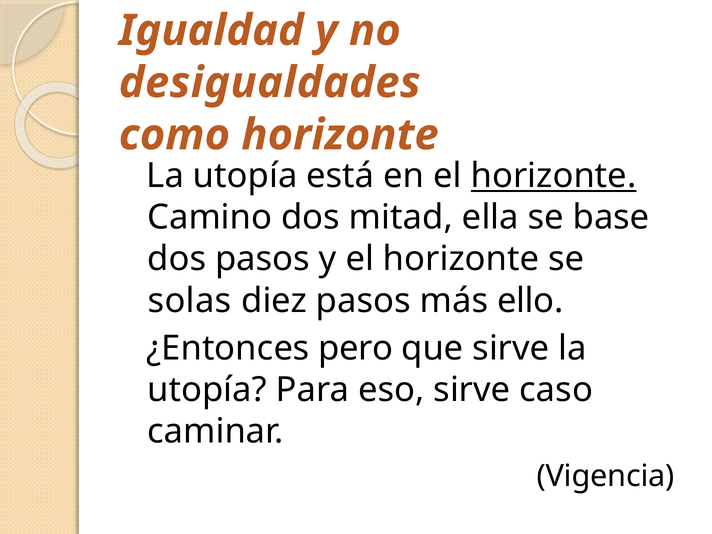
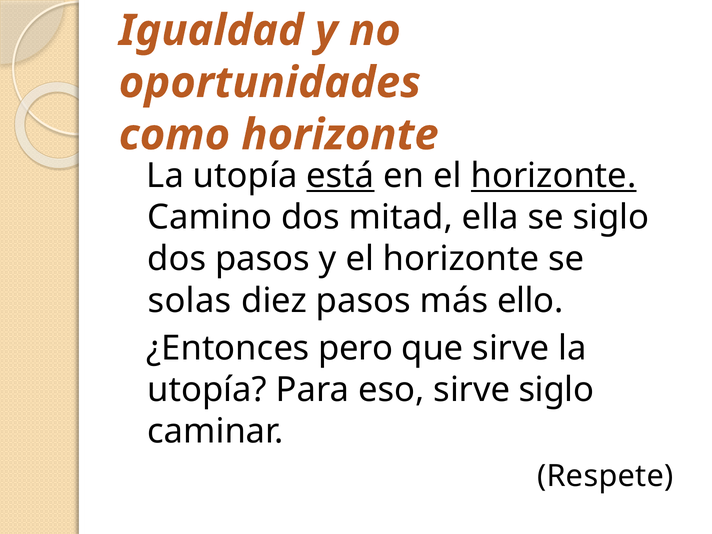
desigualdades: desigualdades -> oportunidades
está underline: none -> present
se base: base -> siglo
sirve caso: caso -> siglo
Vigencia: Vigencia -> Respete
